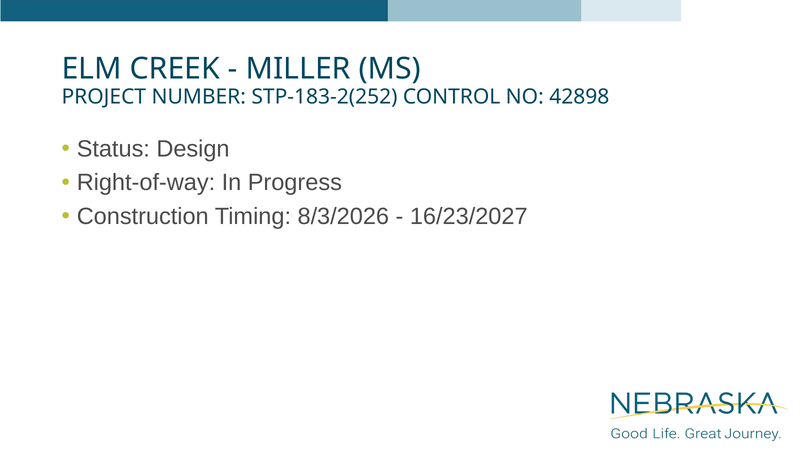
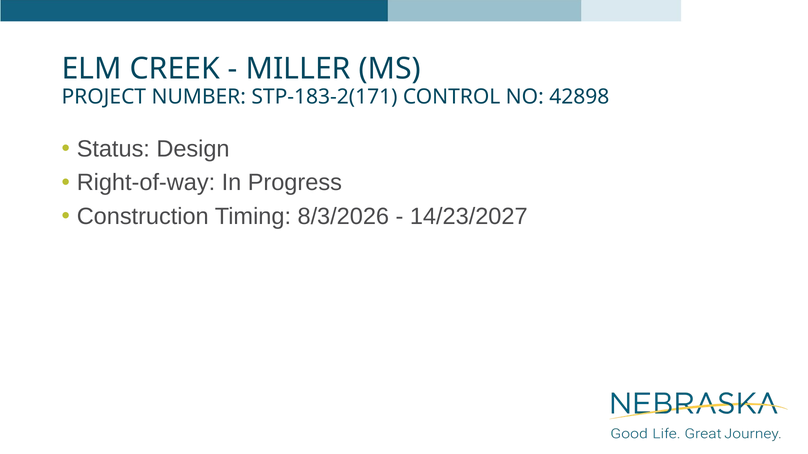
STP-183-2(252: STP-183-2(252 -> STP-183-2(171
16/23/2027: 16/23/2027 -> 14/23/2027
